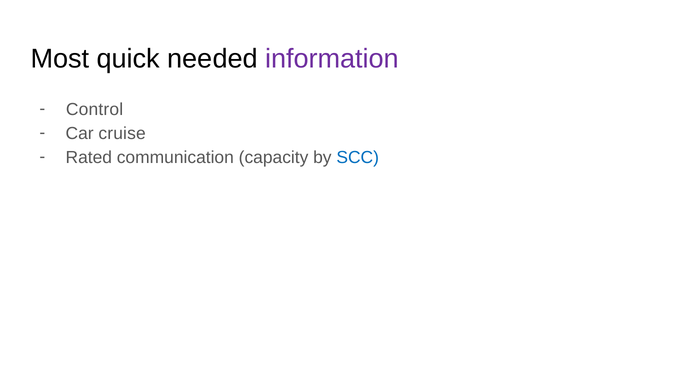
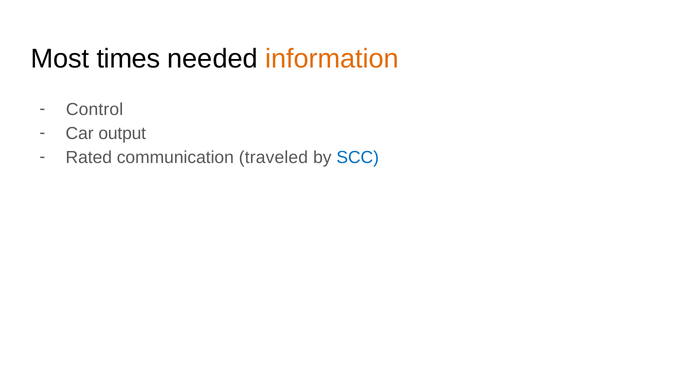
quick: quick -> times
information colour: purple -> orange
cruise: cruise -> output
capacity: capacity -> traveled
